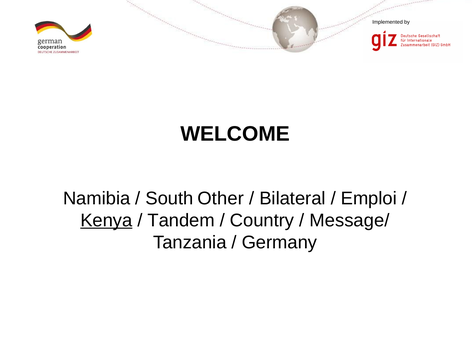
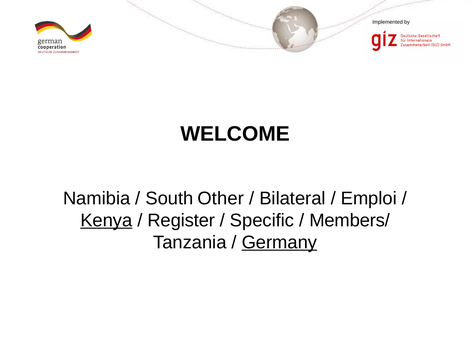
Tandem: Tandem -> Register
Country: Country -> Specific
Message/: Message/ -> Members/
Germany underline: none -> present
